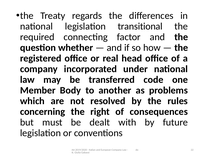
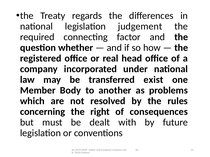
transitional: transitional -> judgement
code: code -> exist
